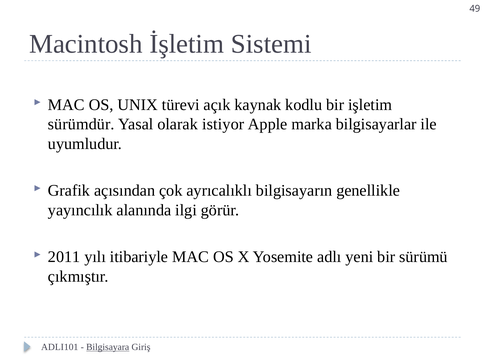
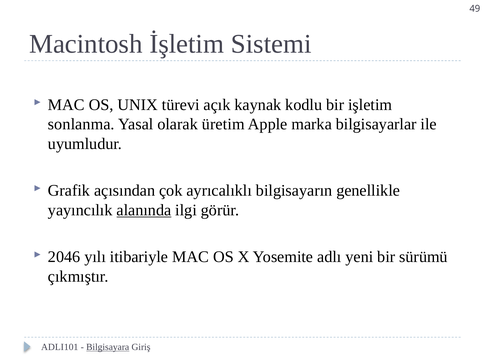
sürümdür: sürümdür -> sonlanma
istiyor: istiyor -> üretim
alanında underline: none -> present
2011: 2011 -> 2046
